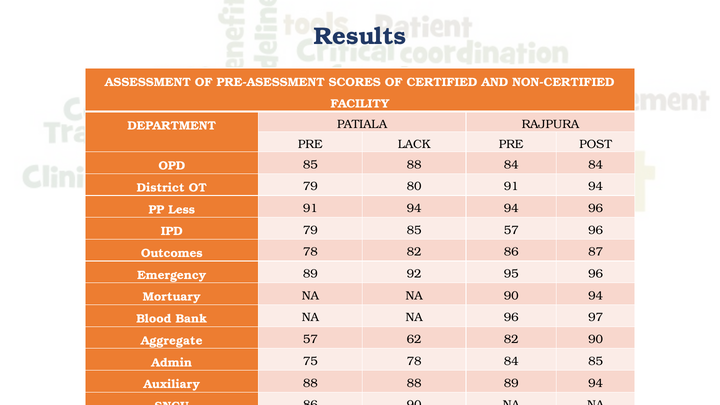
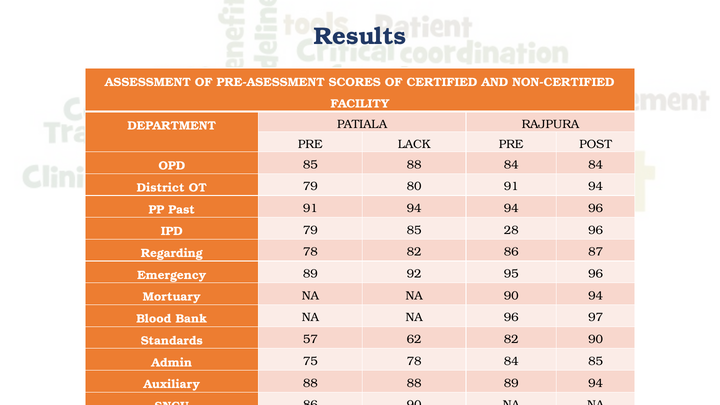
Less: Less -> Past
85 57: 57 -> 28
Outcomes: Outcomes -> Regarding
Aggregate: Aggregate -> Standards
